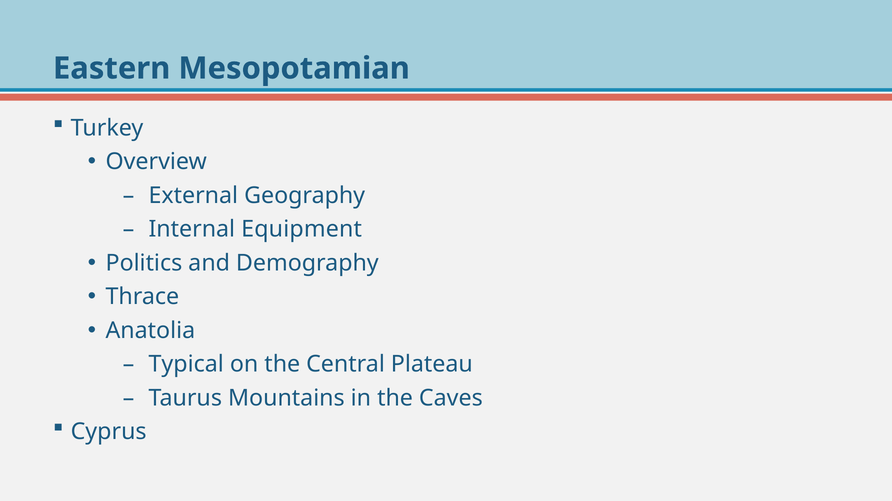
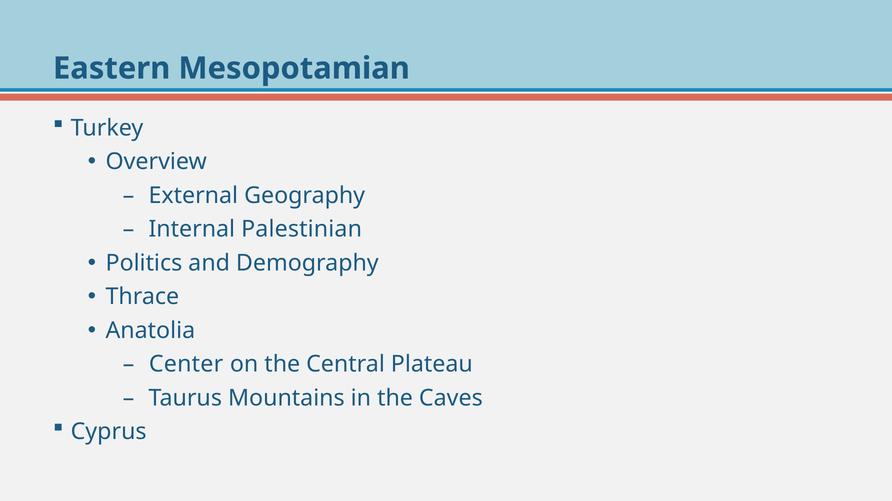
Equipment: Equipment -> Palestinian
Typical: Typical -> Center
